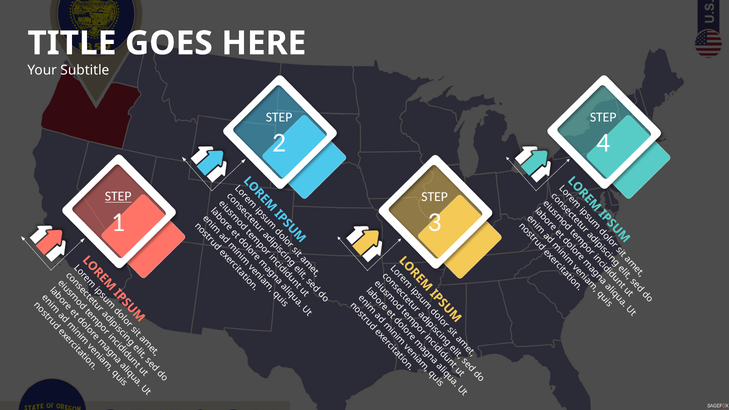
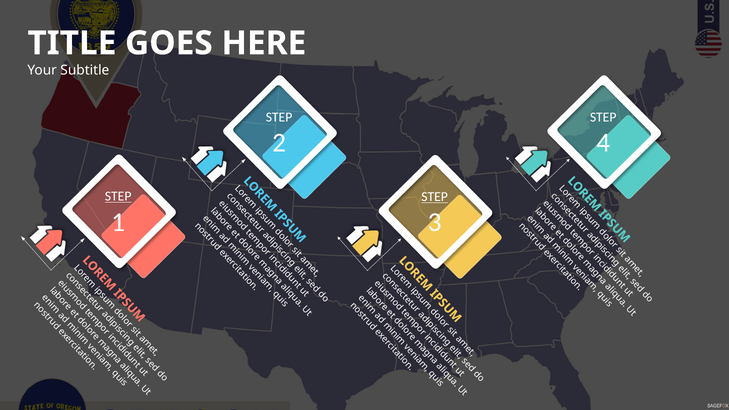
STEP at (435, 197) underline: none -> present
